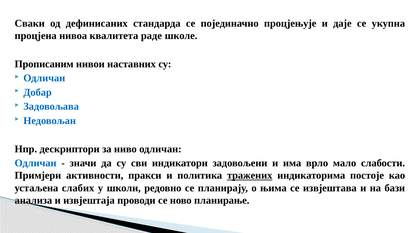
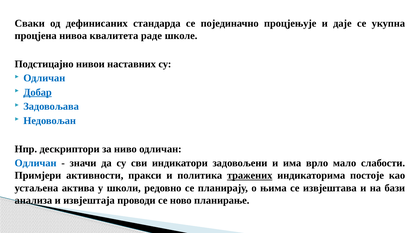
Прописаним: Прописаним -> Подстицајно
Добар underline: none -> present
слабих: слабих -> актива
